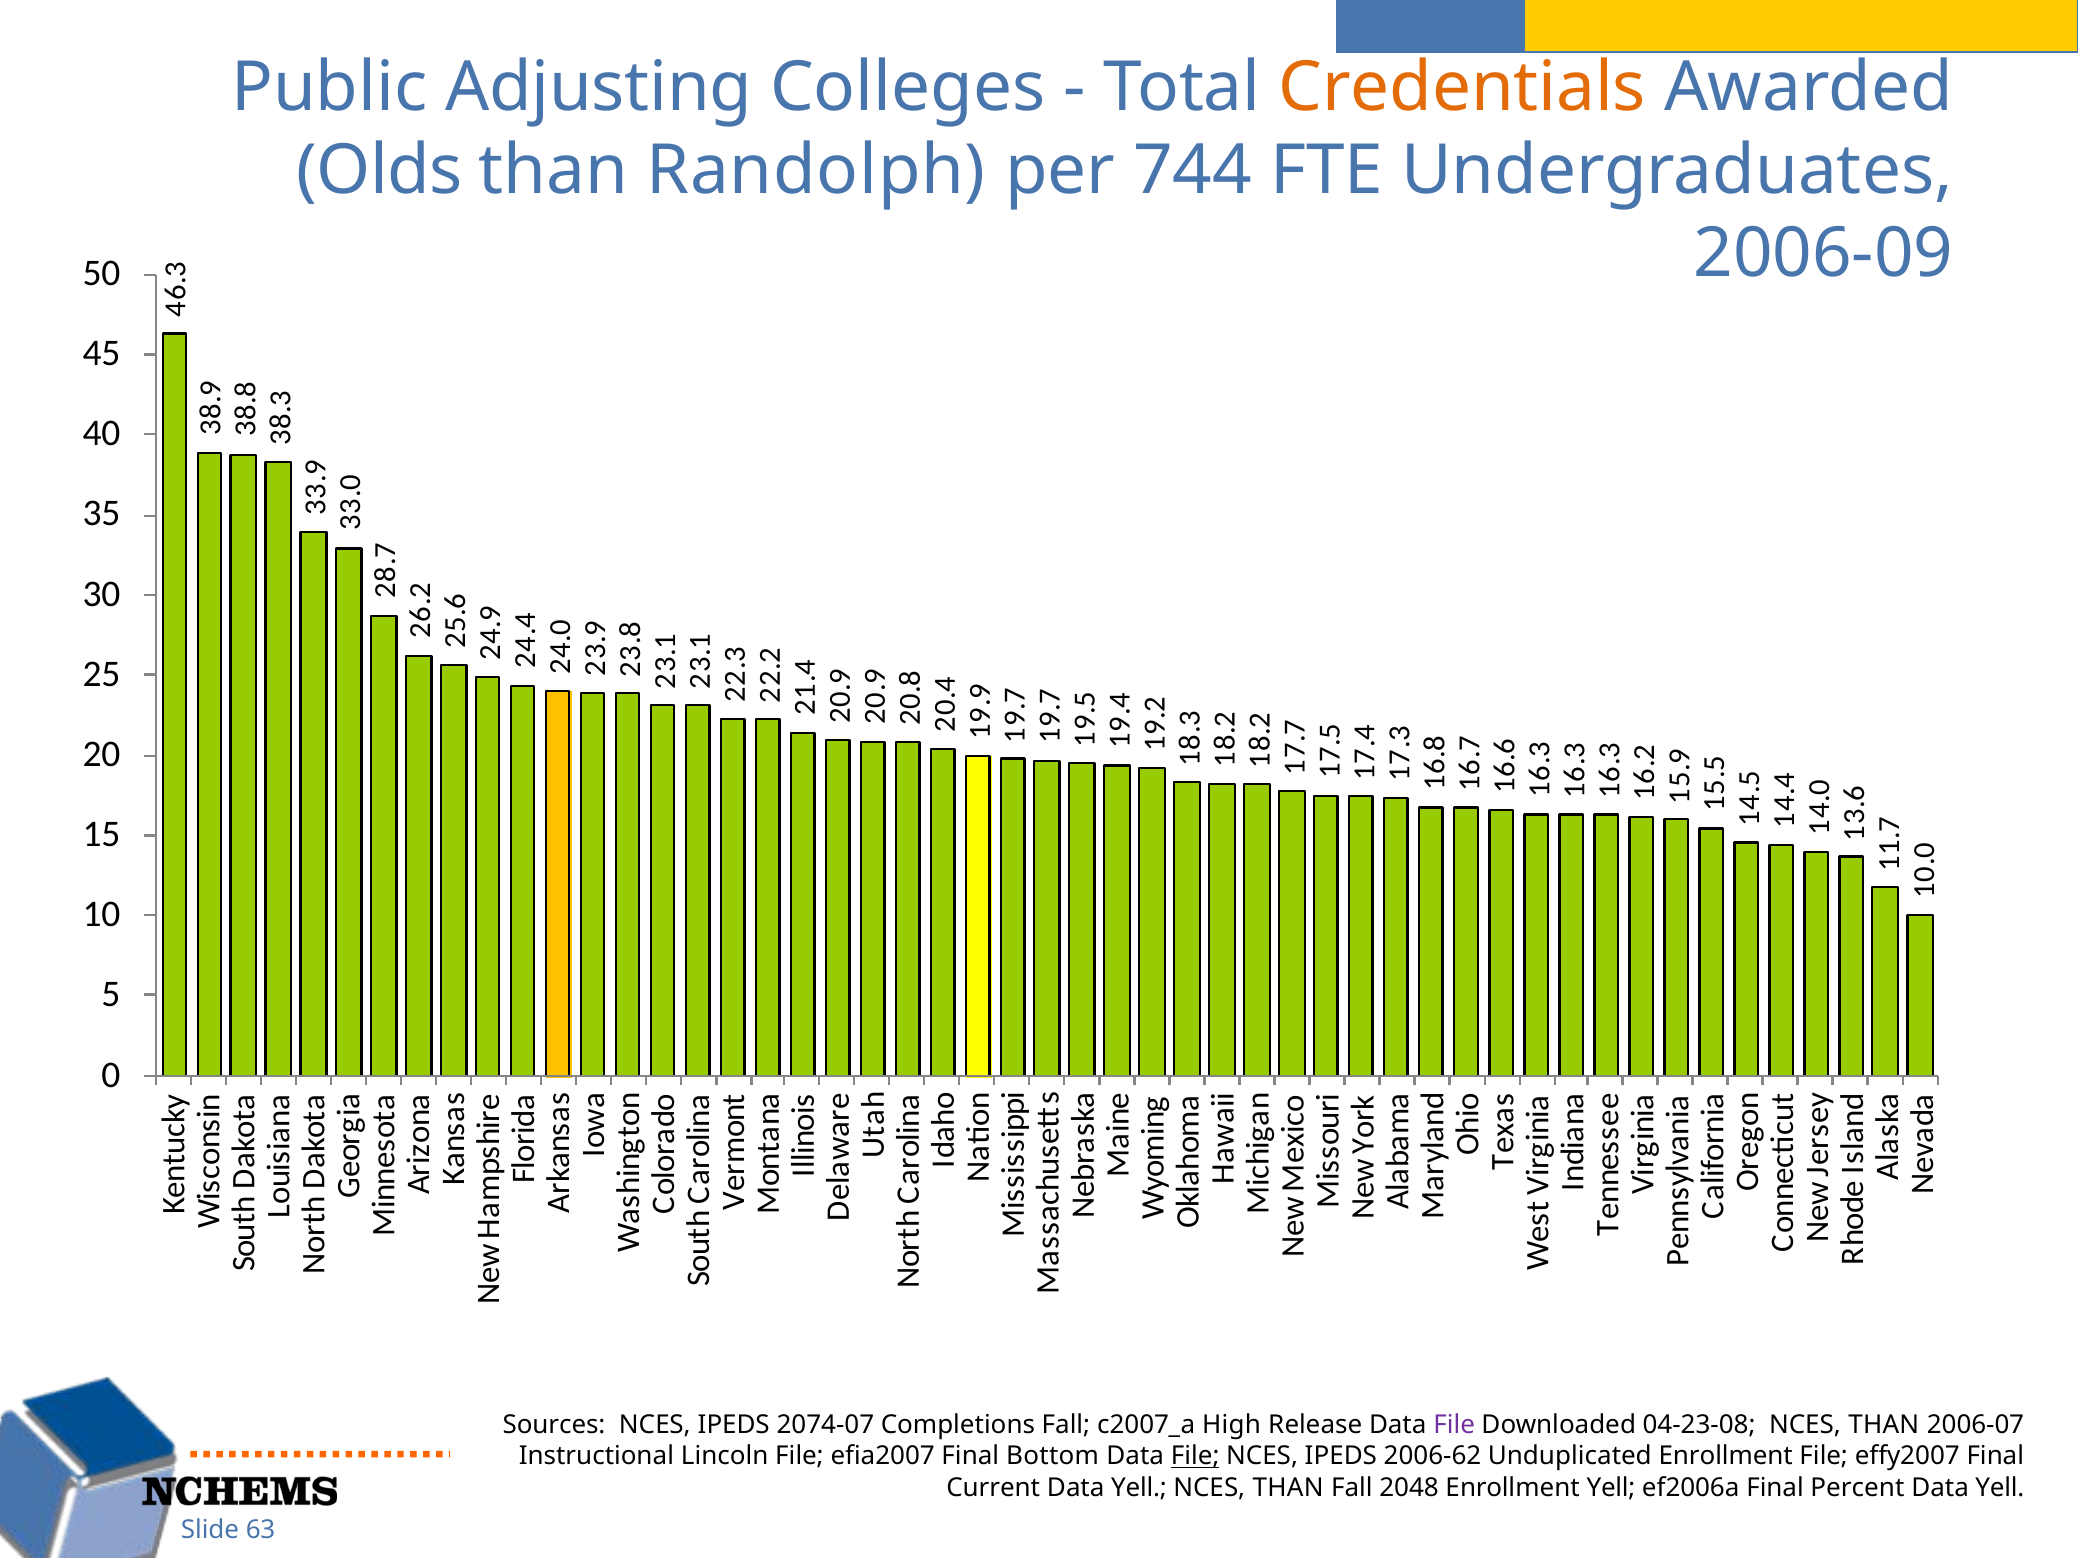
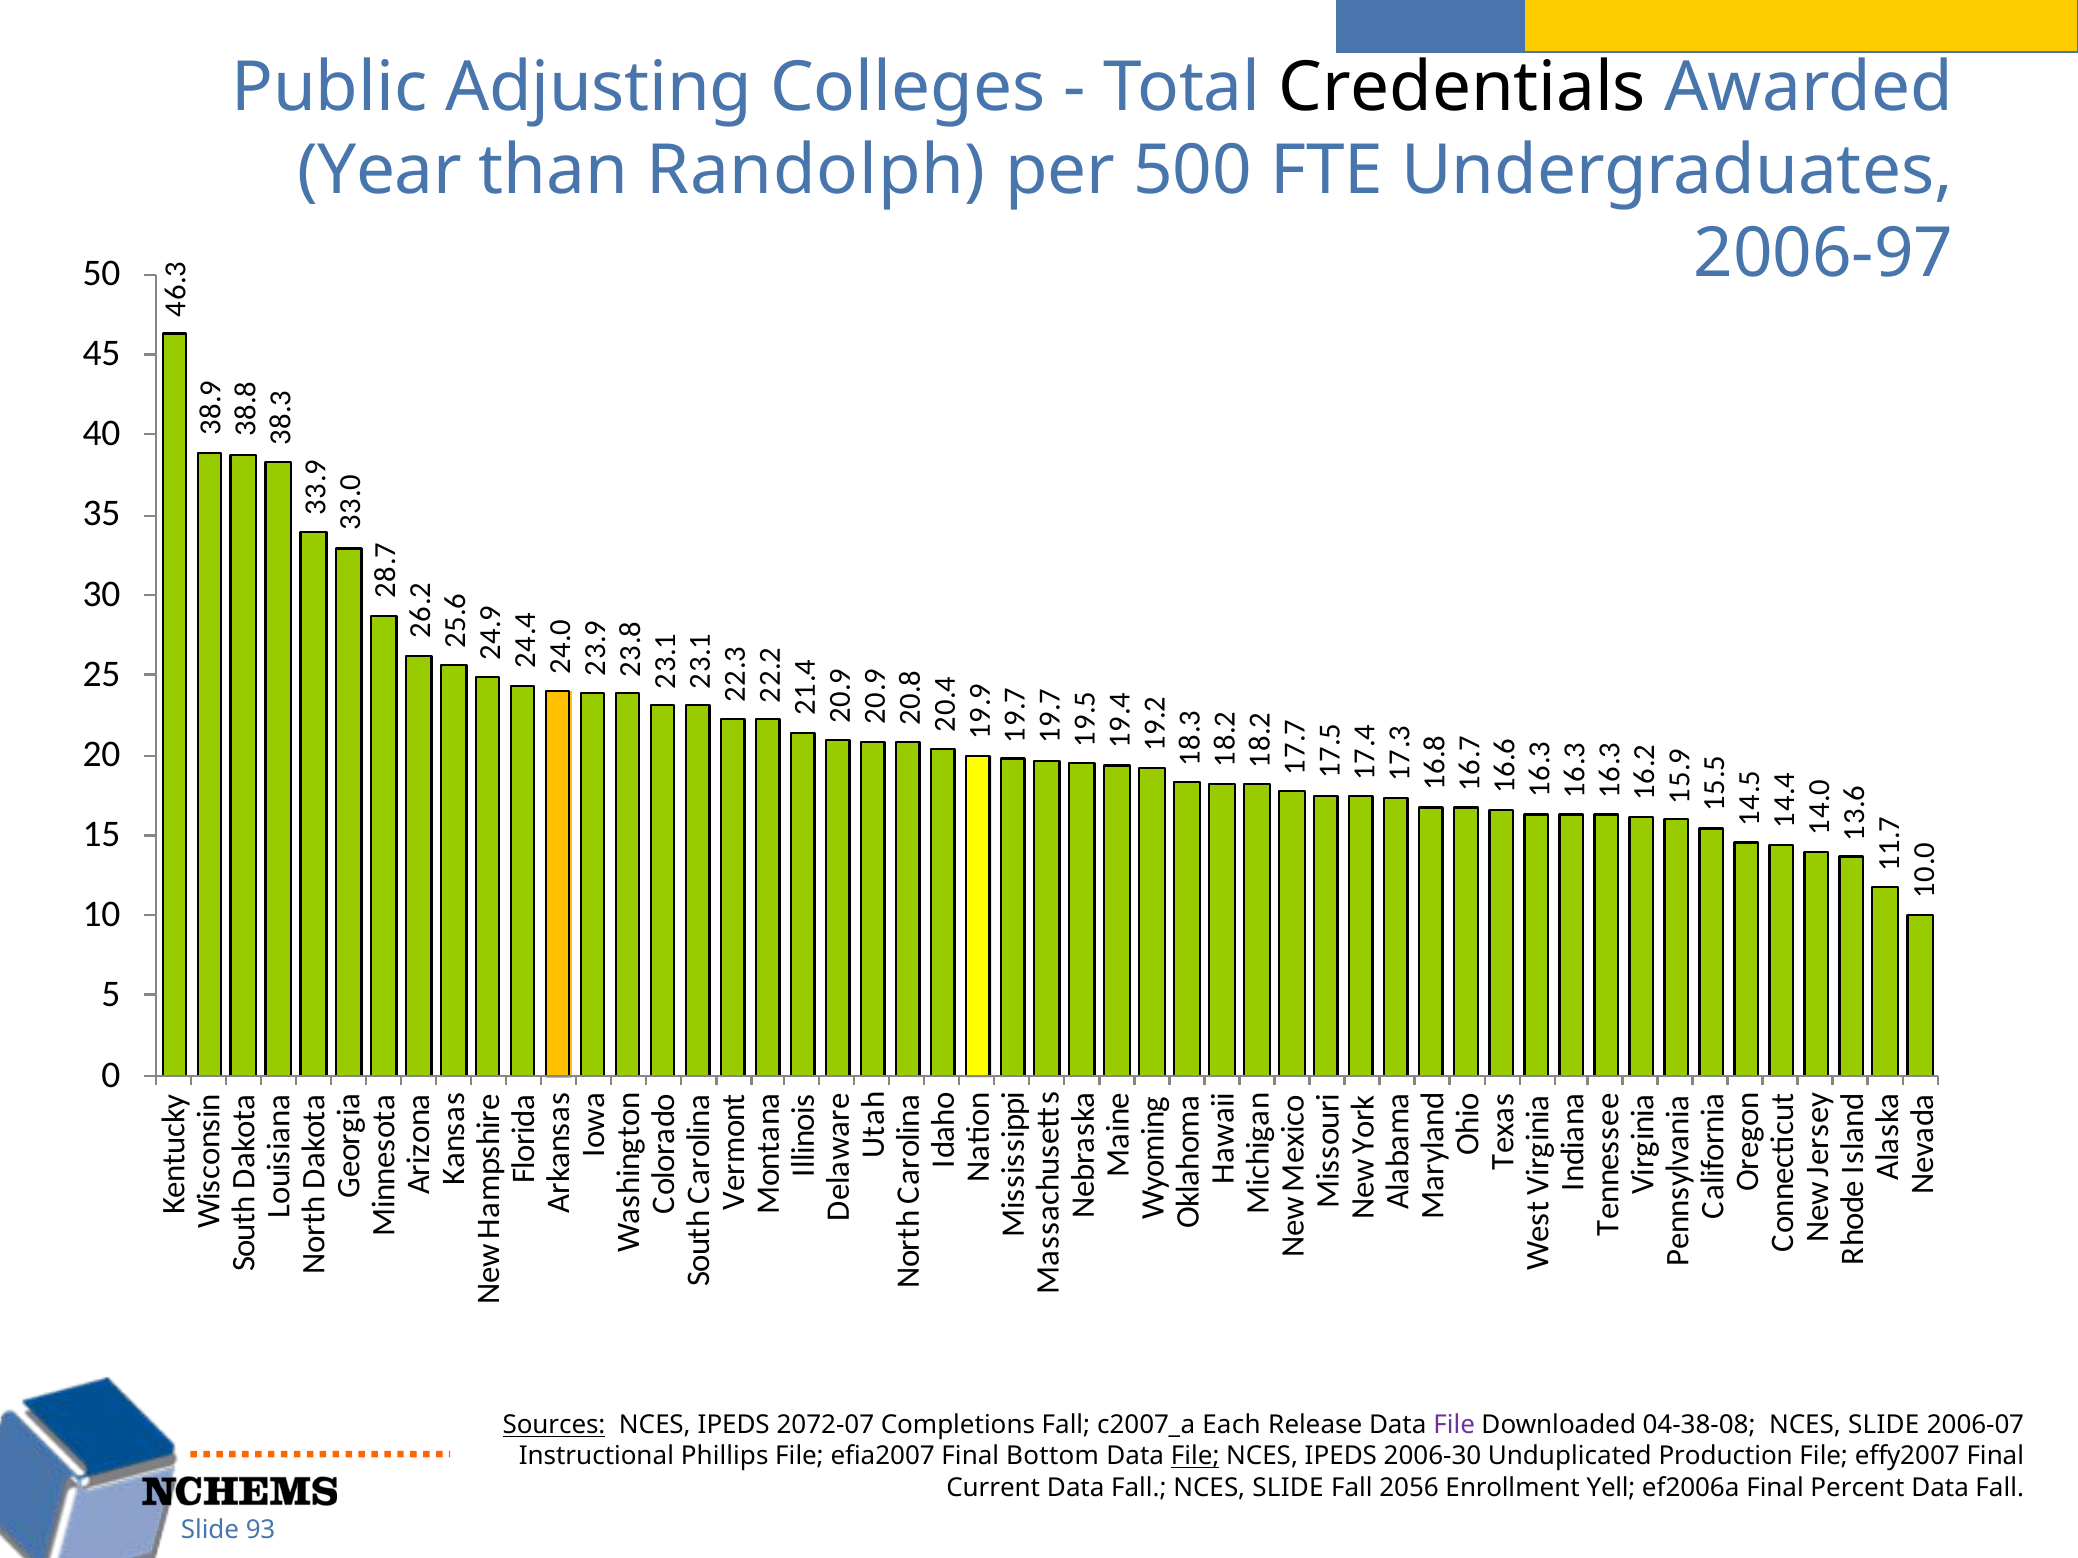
Credentials colour: orange -> black
Olds: Olds -> Year
744: 744 -> 500
2006-09: 2006-09 -> 2006-97
Sources underline: none -> present
2074-07: 2074-07 -> 2072-07
High: High -> Each
04-23-08: 04-23-08 -> 04-38-08
THAN at (1884, 1426): THAN -> SLIDE
Lincoln: Lincoln -> Phillips
2006-62: 2006-62 -> 2006-30
Unduplicated Enrollment: Enrollment -> Production
Yell at (1139, 1488): Yell -> Fall
THAN at (1288, 1488): THAN -> SLIDE
2048: 2048 -> 2056
Yell at (2000, 1488): Yell -> Fall
63: 63 -> 93
